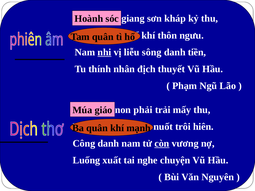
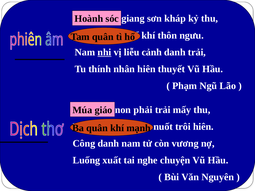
sông: sông -> cảnh
danh tiền: tiền -> trải
nhân địch: địch -> hiên
còn underline: present -> none
